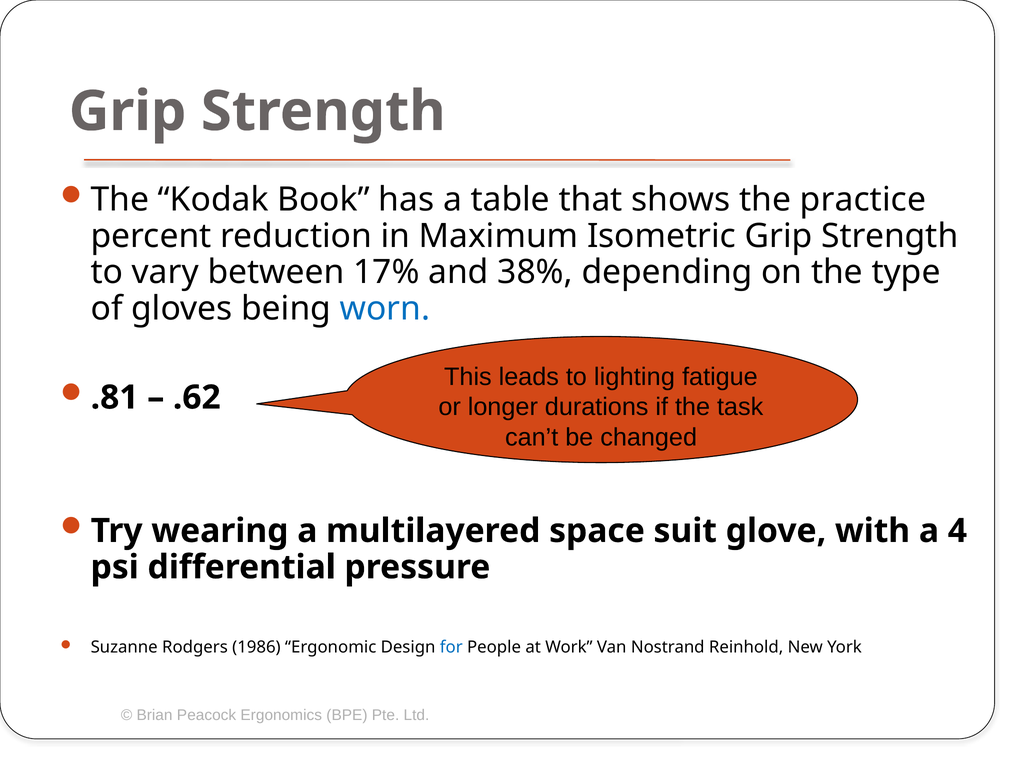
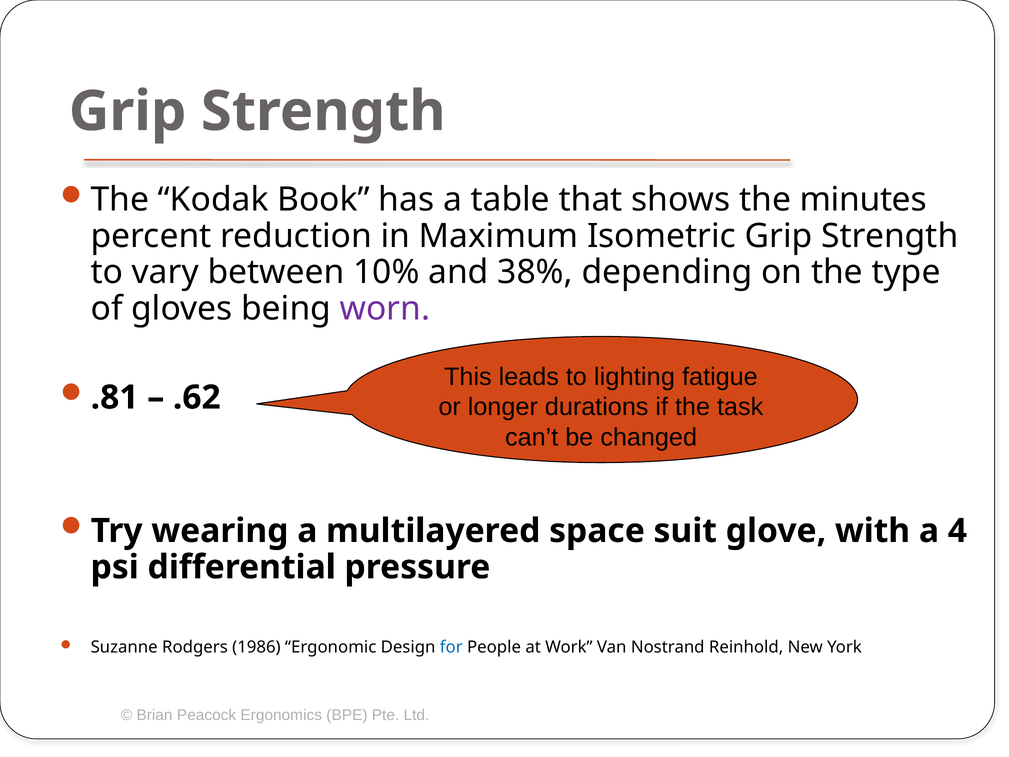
practice: practice -> minutes
17%: 17% -> 10%
worn colour: blue -> purple
